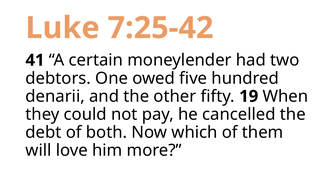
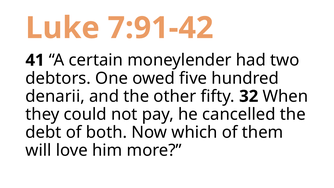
7:25-42: 7:25-42 -> 7:91-42
19: 19 -> 32
